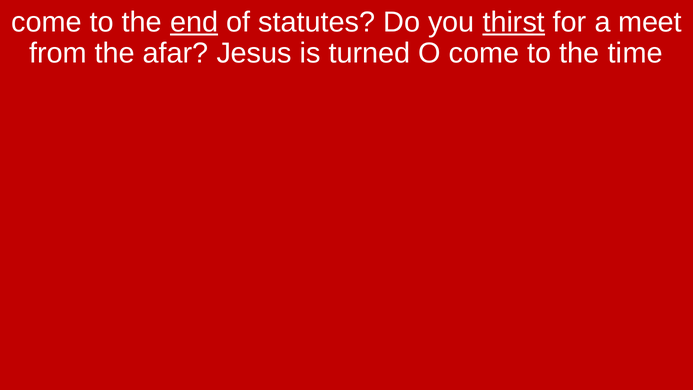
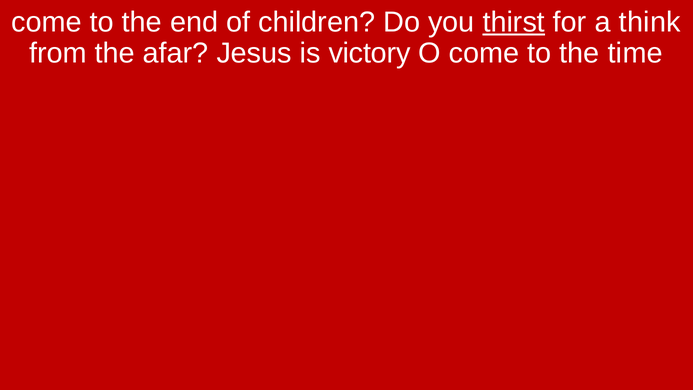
end underline: present -> none
statutes: statutes -> children
meet: meet -> think
turned: turned -> victory
